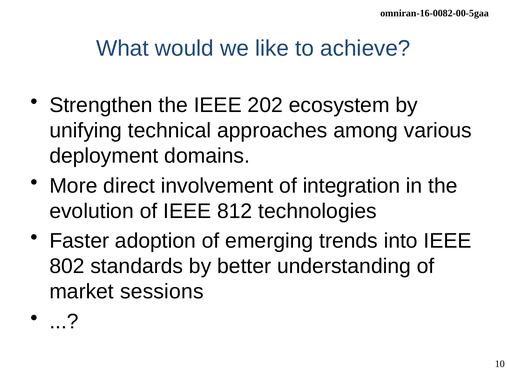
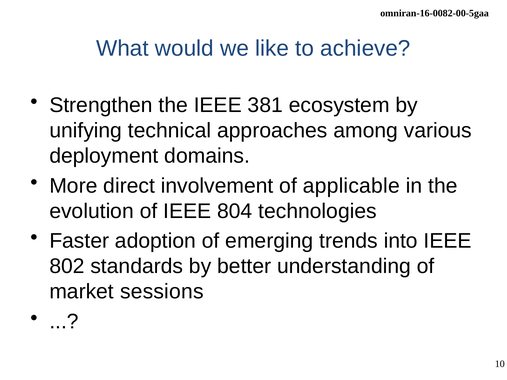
202: 202 -> 381
integration: integration -> applicable
812: 812 -> 804
